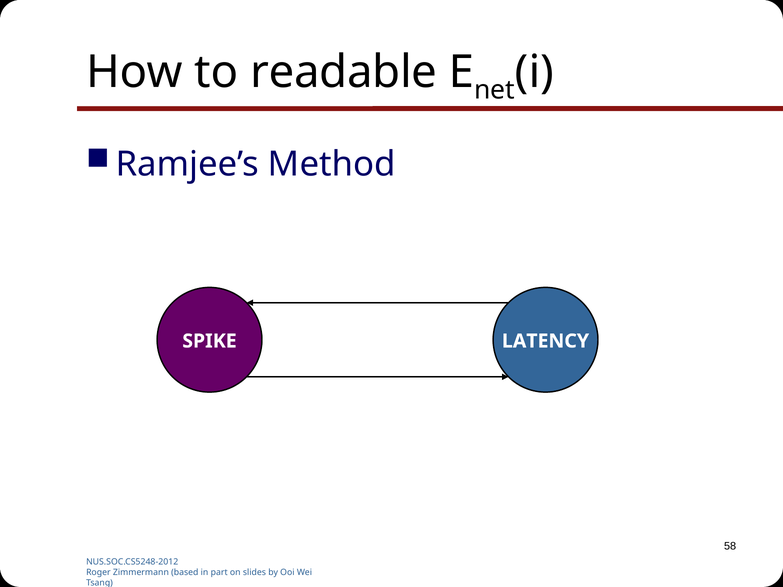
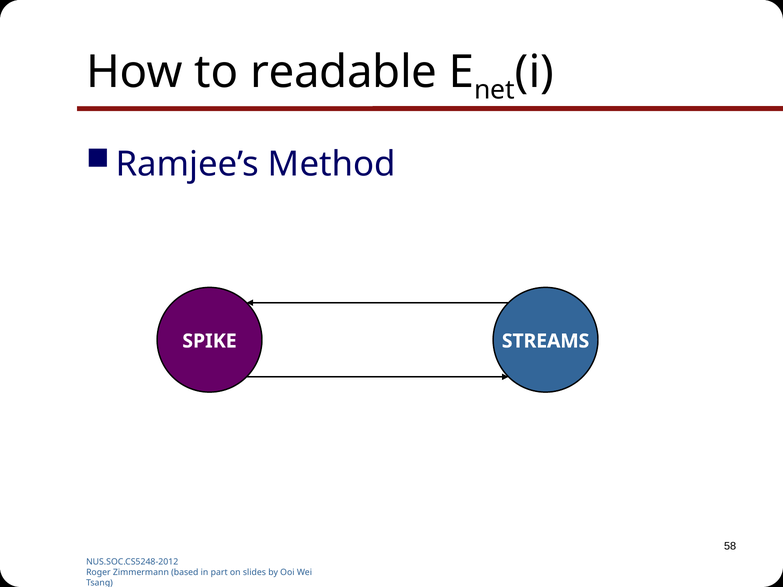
LATENCY: LATENCY -> STREAMS
